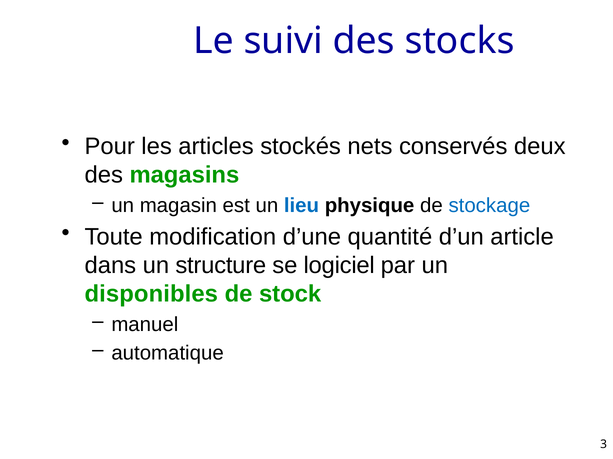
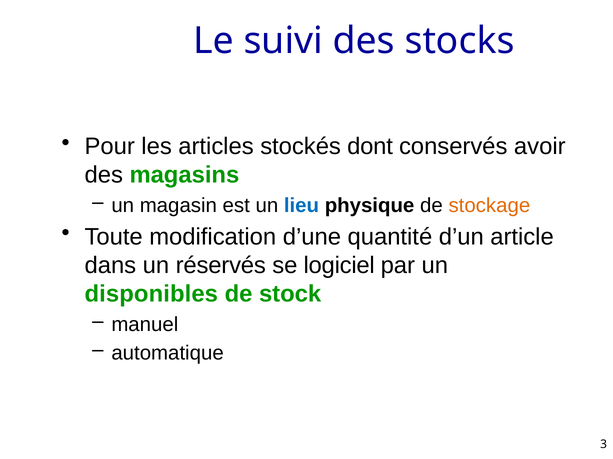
nets: nets -> dont
deux: deux -> avoir
stockage colour: blue -> orange
structure: structure -> réservés
